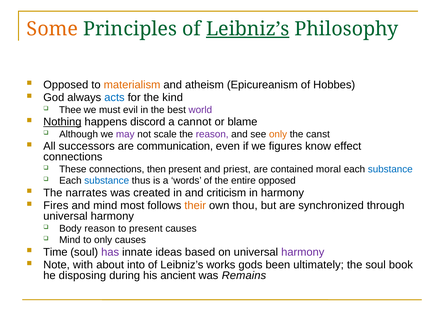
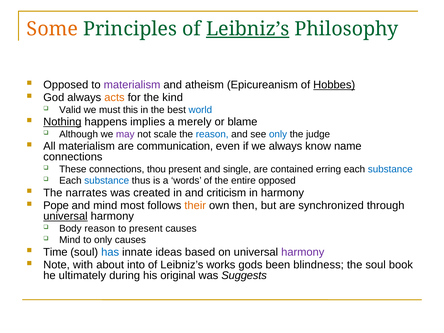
materialism at (132, 85) colour: orange -> purple
Hobbes underline: none -> present
acts colour: blue -> orange
Thee: Thee -> Valid
evil: evil -> this
world colour: purple -> blue
discord: discord -> implies
cannot: cannot -> merely
reason at (212, 134) colour: purple -> blue
only at (278, 134) colour: orange -> blue
canst: canst -> judge
All successors: successors -> materialism
we figures: figures -> always
effect: effect -> name
then: then -> thou
priest: priest -> single
moral: moral -> erring
Fires: Fires -> Pope
thou: thou -> then
universal at (65, 216) underline: none -> present
has colour: purple -> blue
ultimately: ultimately -> blindness
disposing: disposing -> ultimately
ancient: ancient -> original
Remains: Remains -> Suggests
